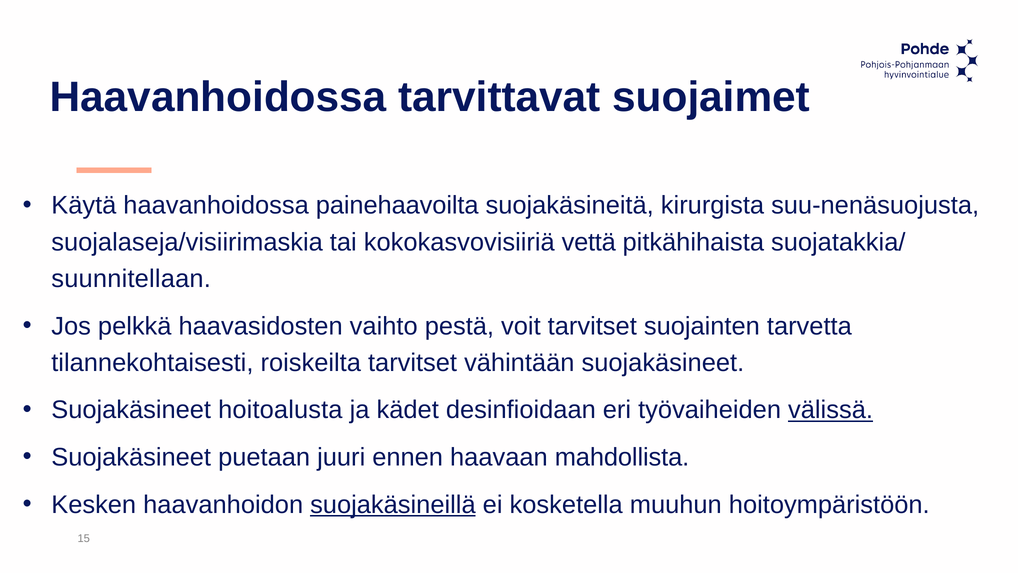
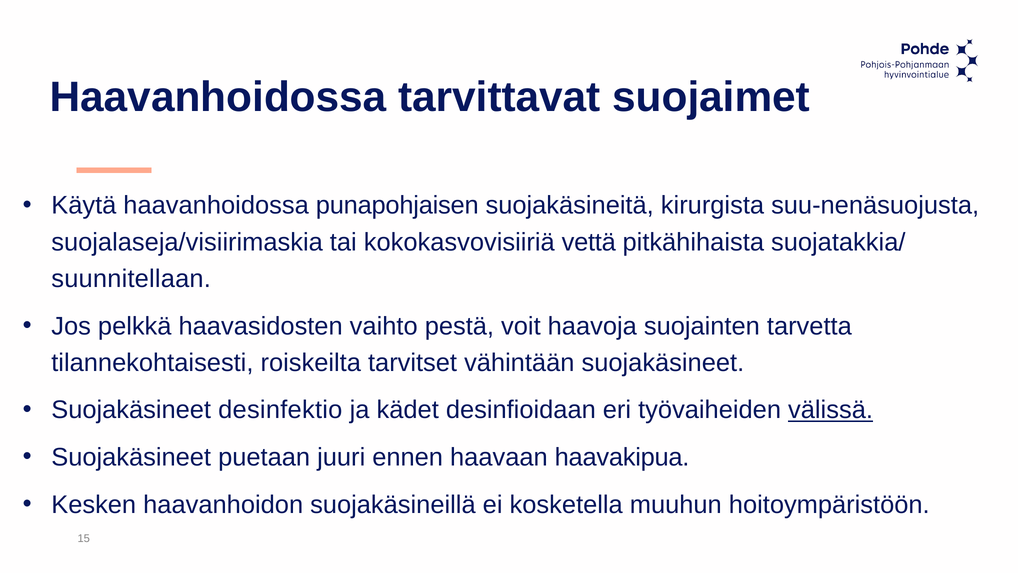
painehaavoilta: painehaavoilta -> punapohjaisen
voit tarvitset: tarvitset -> haavoja
hoitoalusta: hoitoalusta -> desinfektio
mahdollista: mahdollista -> haavakipua
suojakäsineillä underline: present -> none
